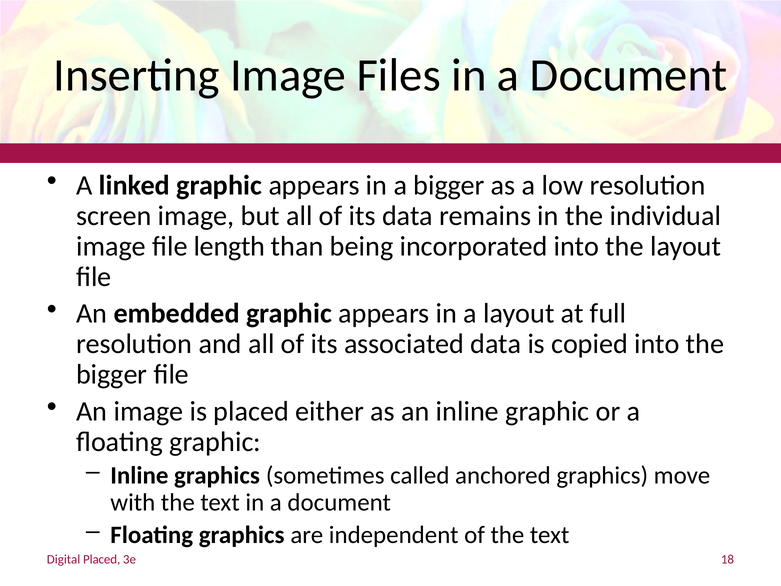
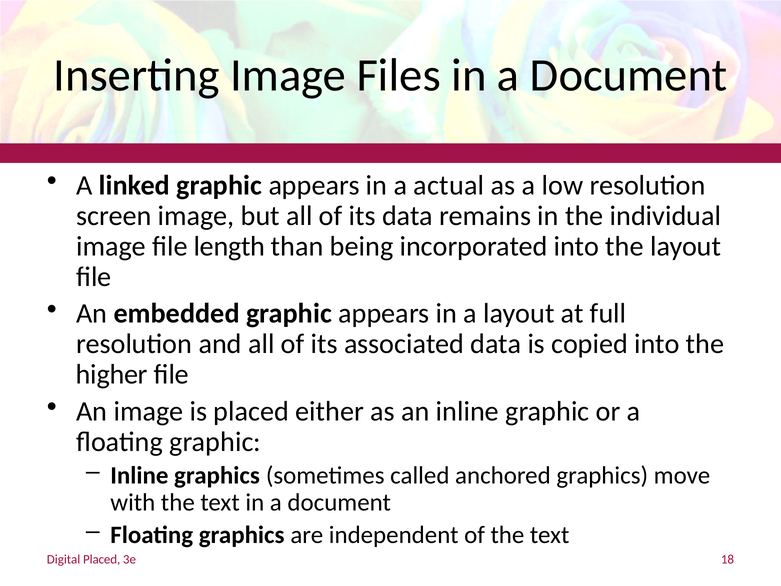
a bigger: bigger -> actual
bigger at (112, 374): bigger -> higher
